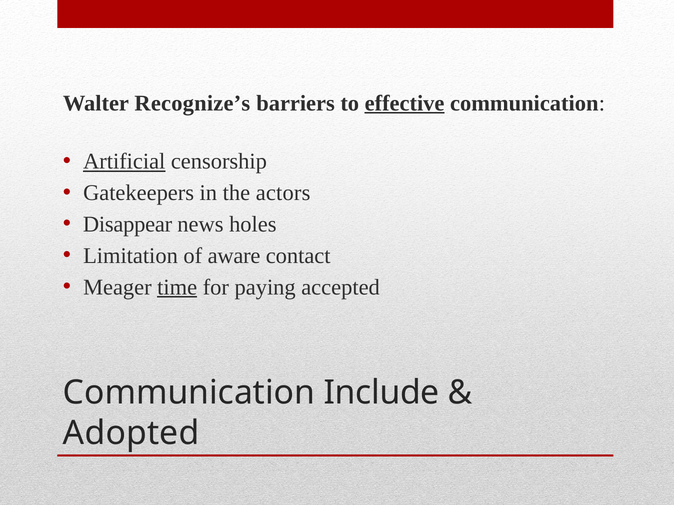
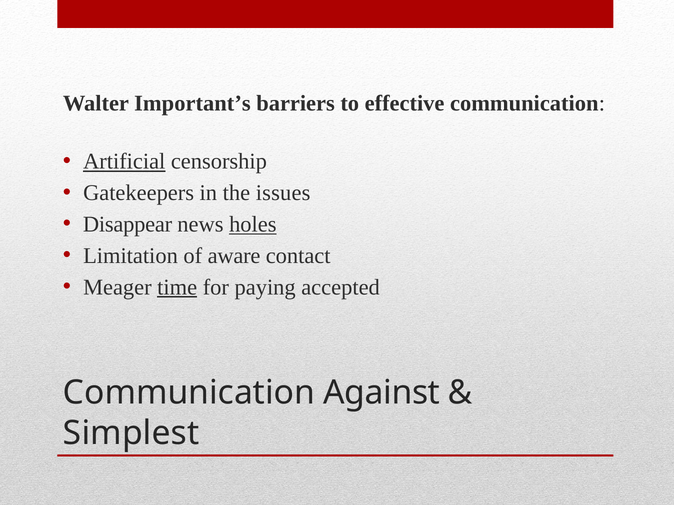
Recognize’s: Recognize’s -> Important’s
effective underline: present -> none
actors: actors -> issues
holes underline: none -> present
Include: Include -> Against
Adopted: Adopted -> Simplest
